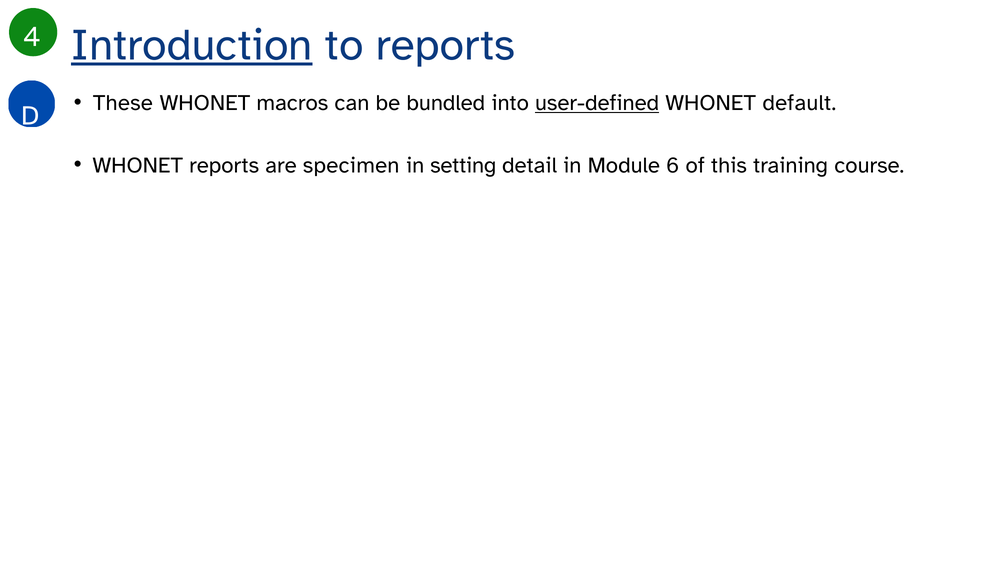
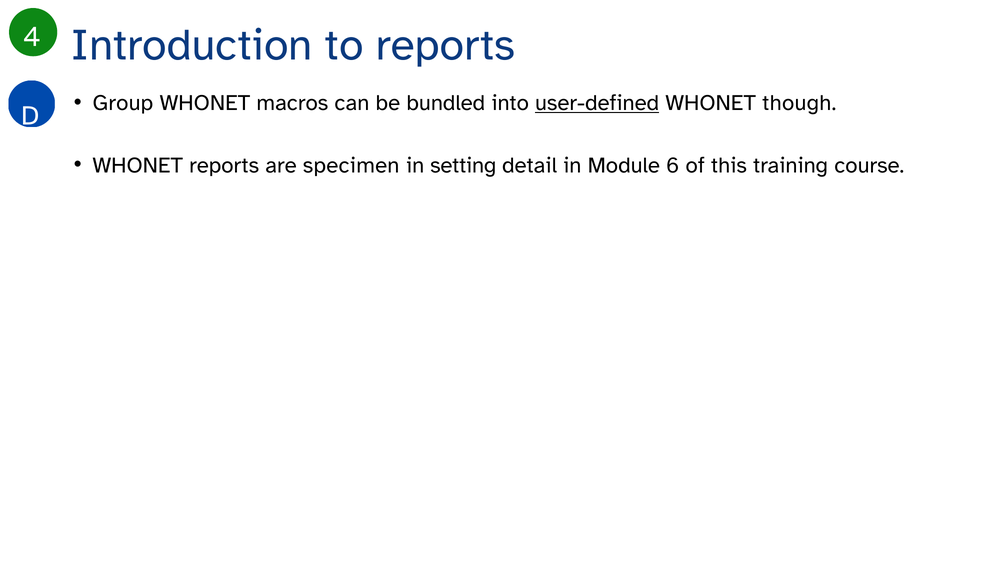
Introduction underline: present -> none
These: These -> Group
default: default -> though
